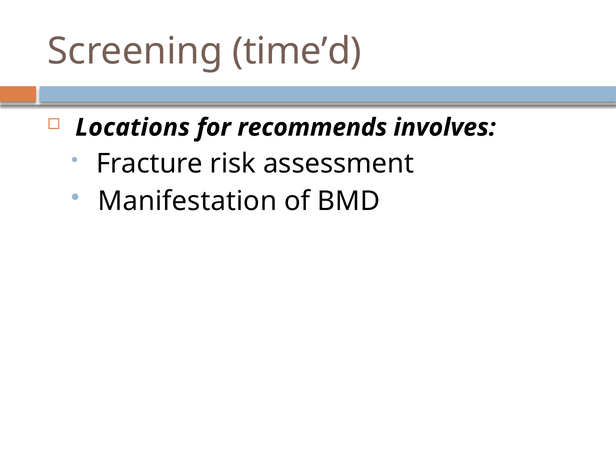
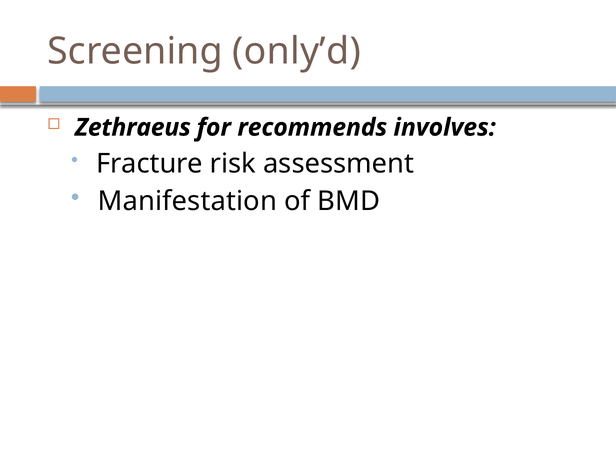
time’d: time’d -> only’d
Locations: Locations -> Zethraeus
